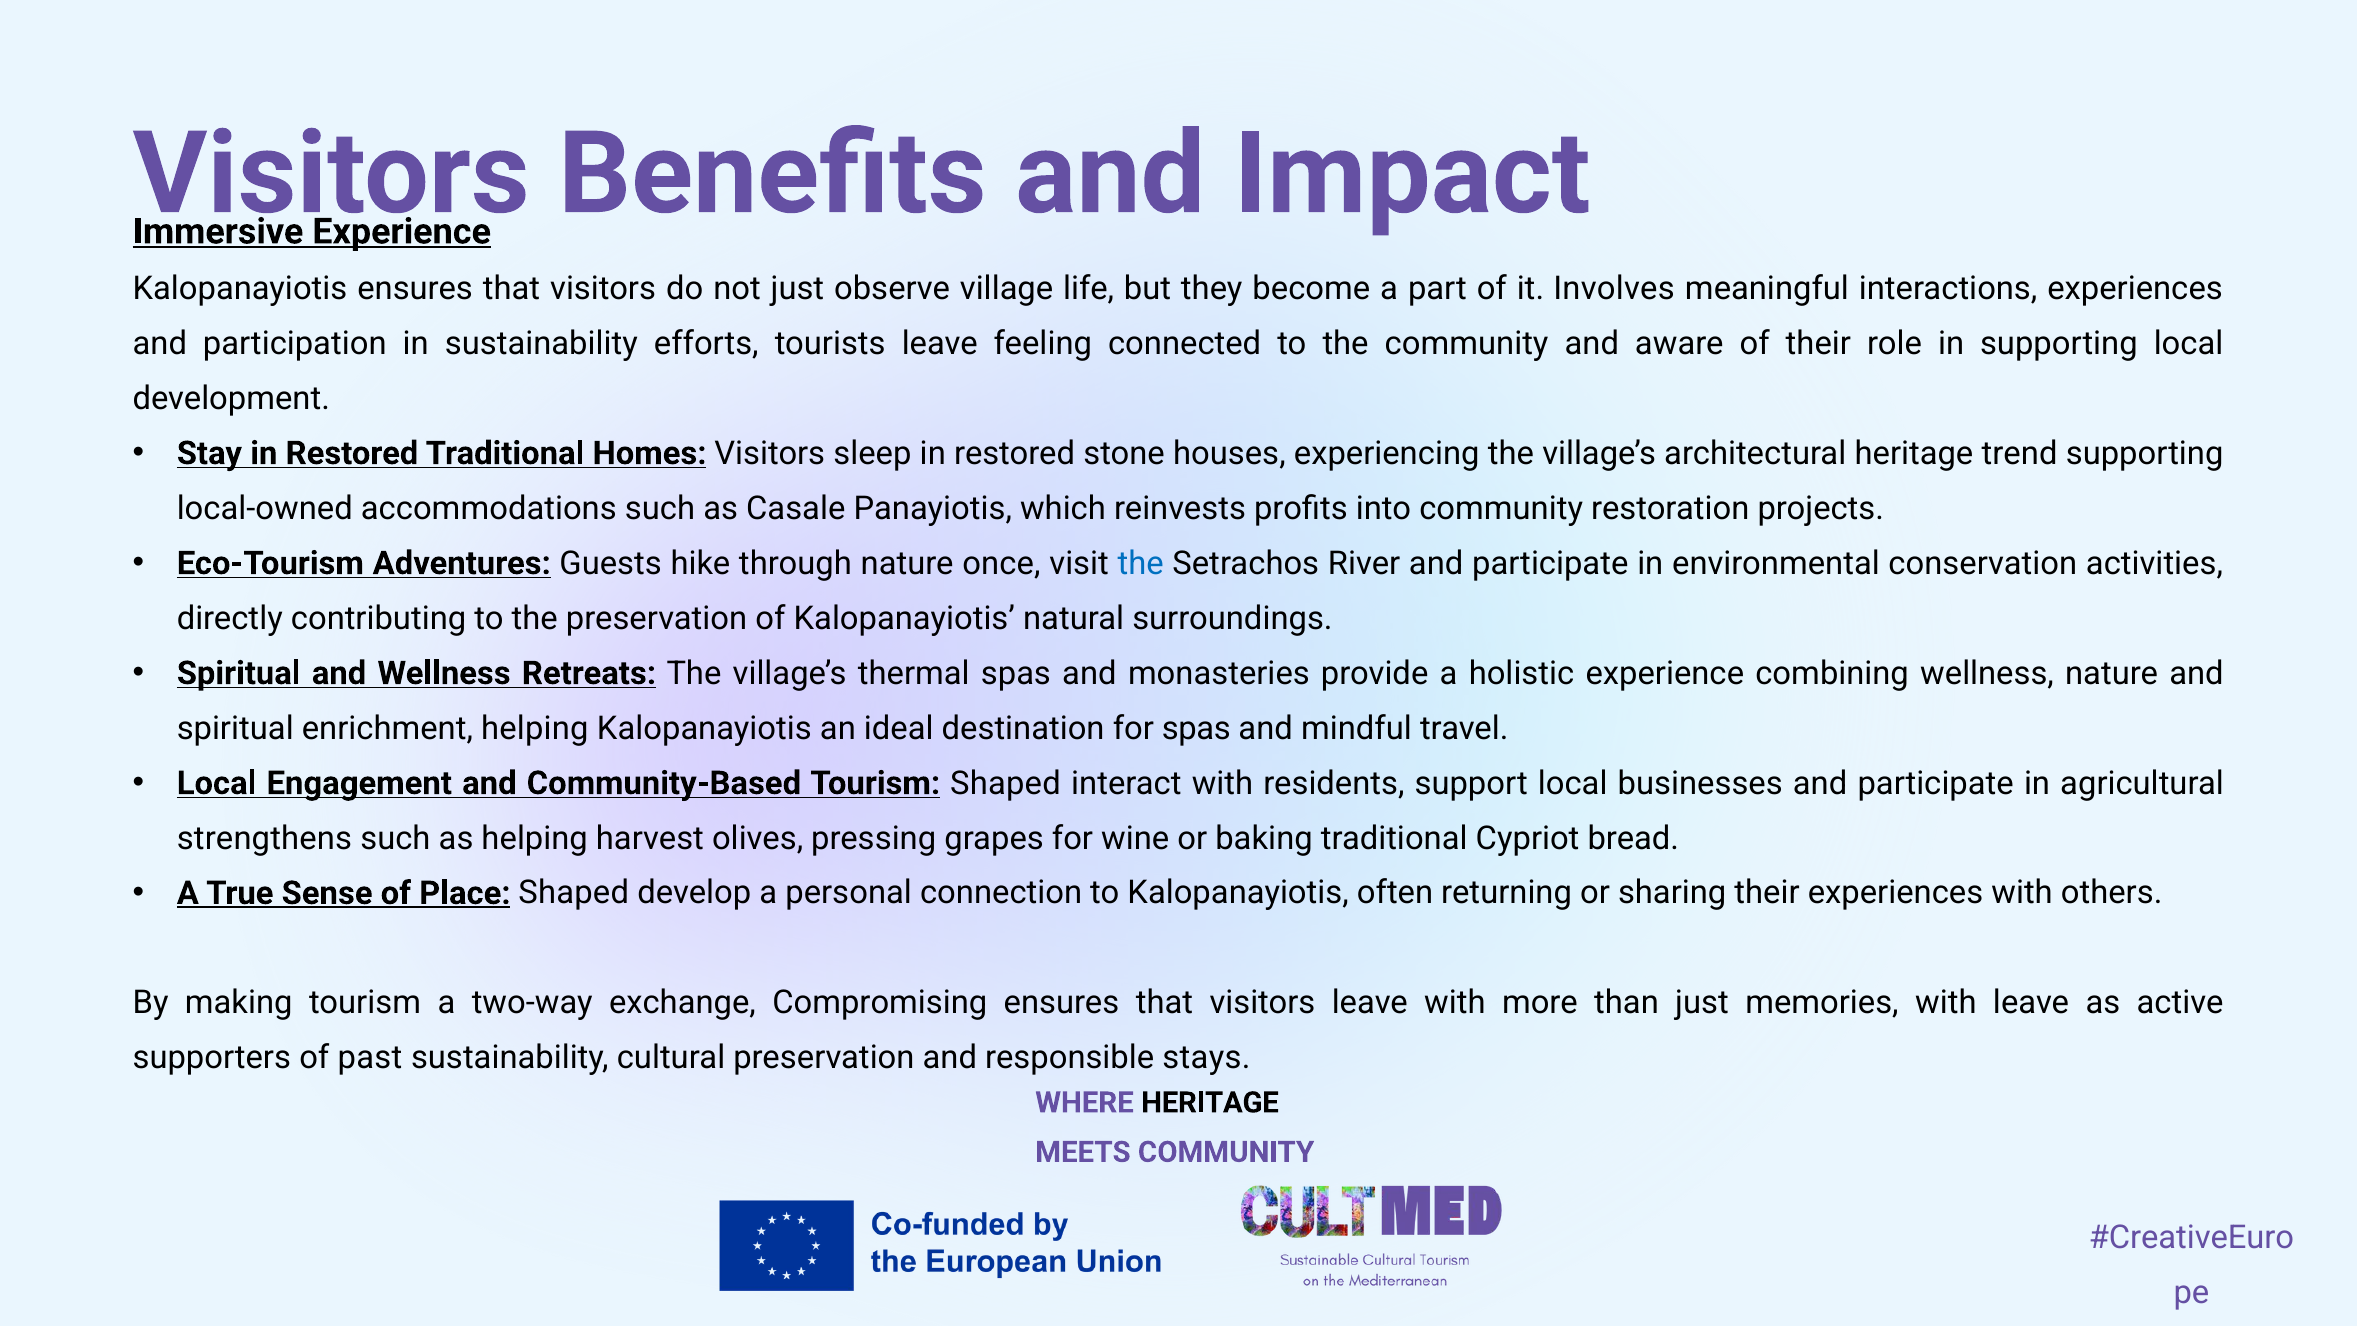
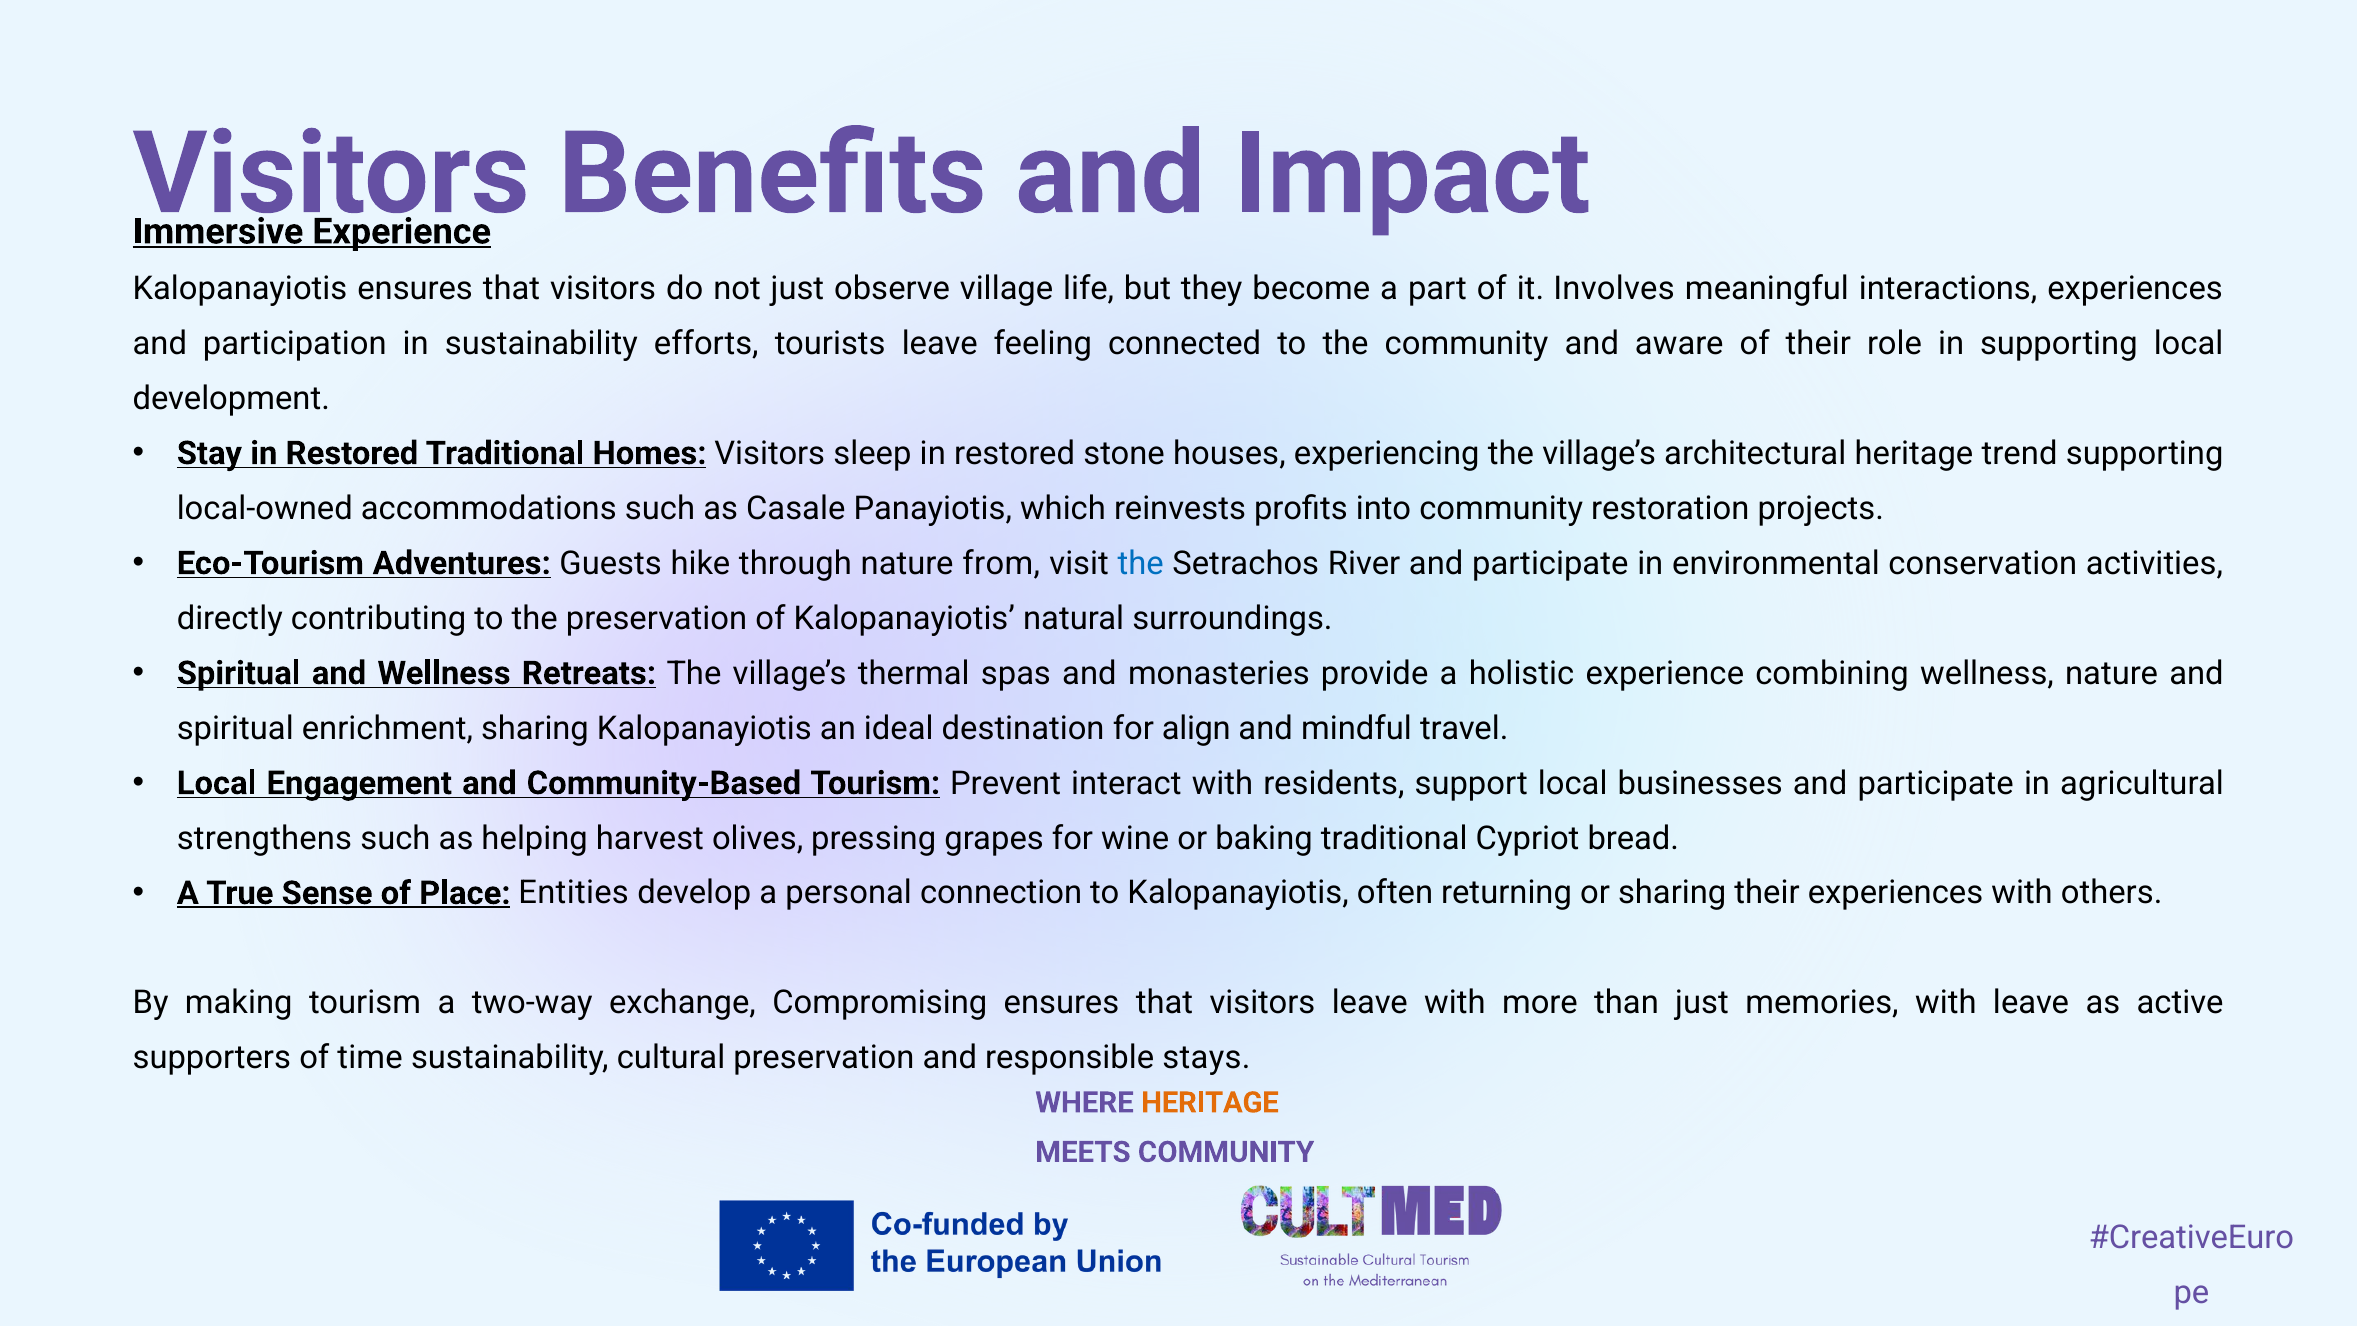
once: once -> from
enrichment helping: helping -> sharing
for spas: spas -> align
Tourism Shaped: Shaped -> Prevent
Place Shaped: Shaped -> Entities
past: past -> time
HERITAGE at (1210, 1103) colour: black -> orange
